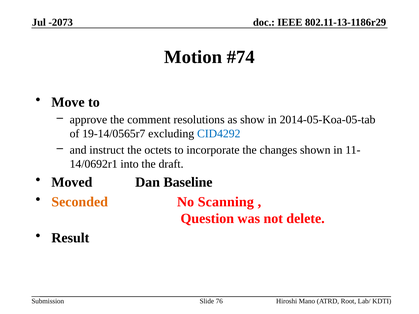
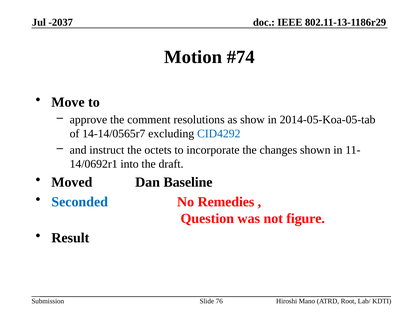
-2073: -2073 -> -2037
19-14/0565r7: 19-14/0565r7 -> 14-14/0565r7
Seconded colour: orange -> blue
Scanning: Scanning -> Remedies
delete: delete -> figure
